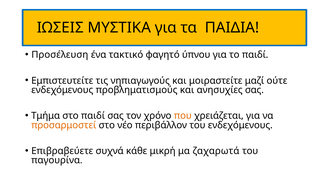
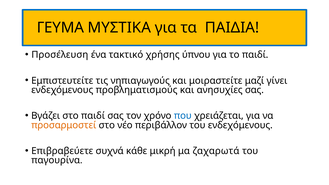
ΙΩΣΕΙΣ: ΙΩΣΕΙΣ -> ΓΕΥΜΑ
φαγητό: φαγητό -> χρήσης
ούτε: ούτε -> γίνει
Τμήμα: Τμήμα -> Βγάζει
που colour: orange -> blue
